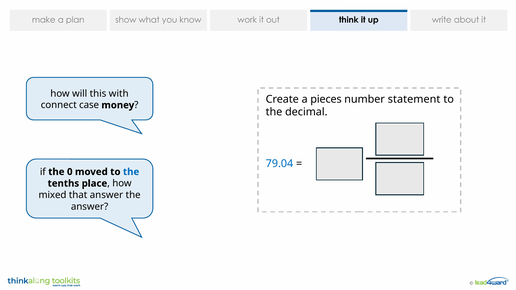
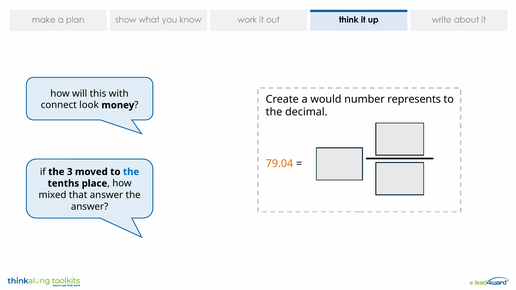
pieces: pieces -> would
statement: statement -> represents
case: case -> look
79.04 colour: blue -> orange
0: 0 -> 3
